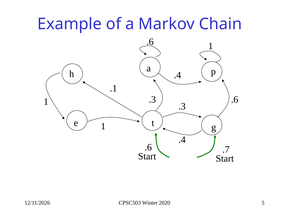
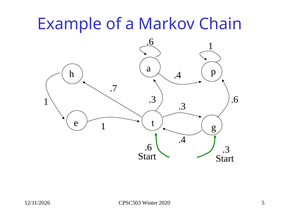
.1: .1 -> .7
.7 at (226, 149): .7 -> .3
